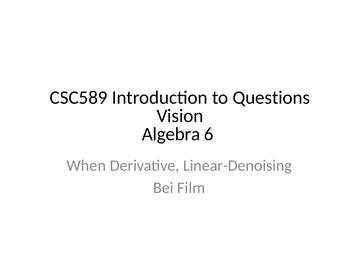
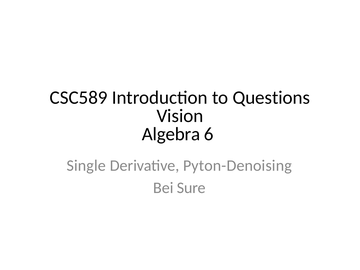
When: When -> Single
Linear-Denoising: Linear-Denoising -> Pyton-Denoising
Film: Film -> Sure
